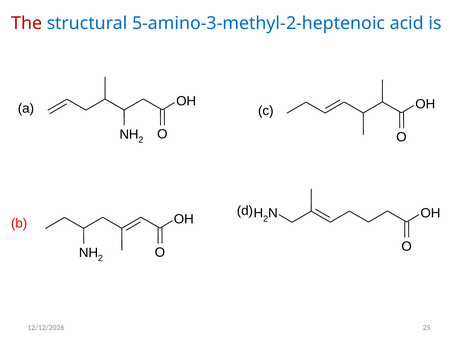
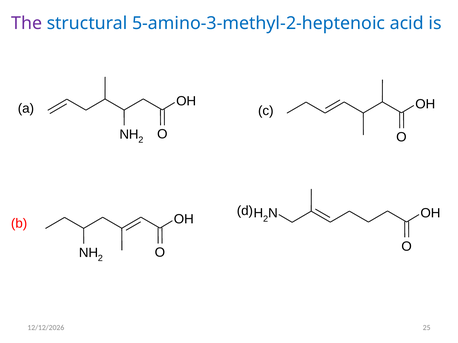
The colour: red -> purple
